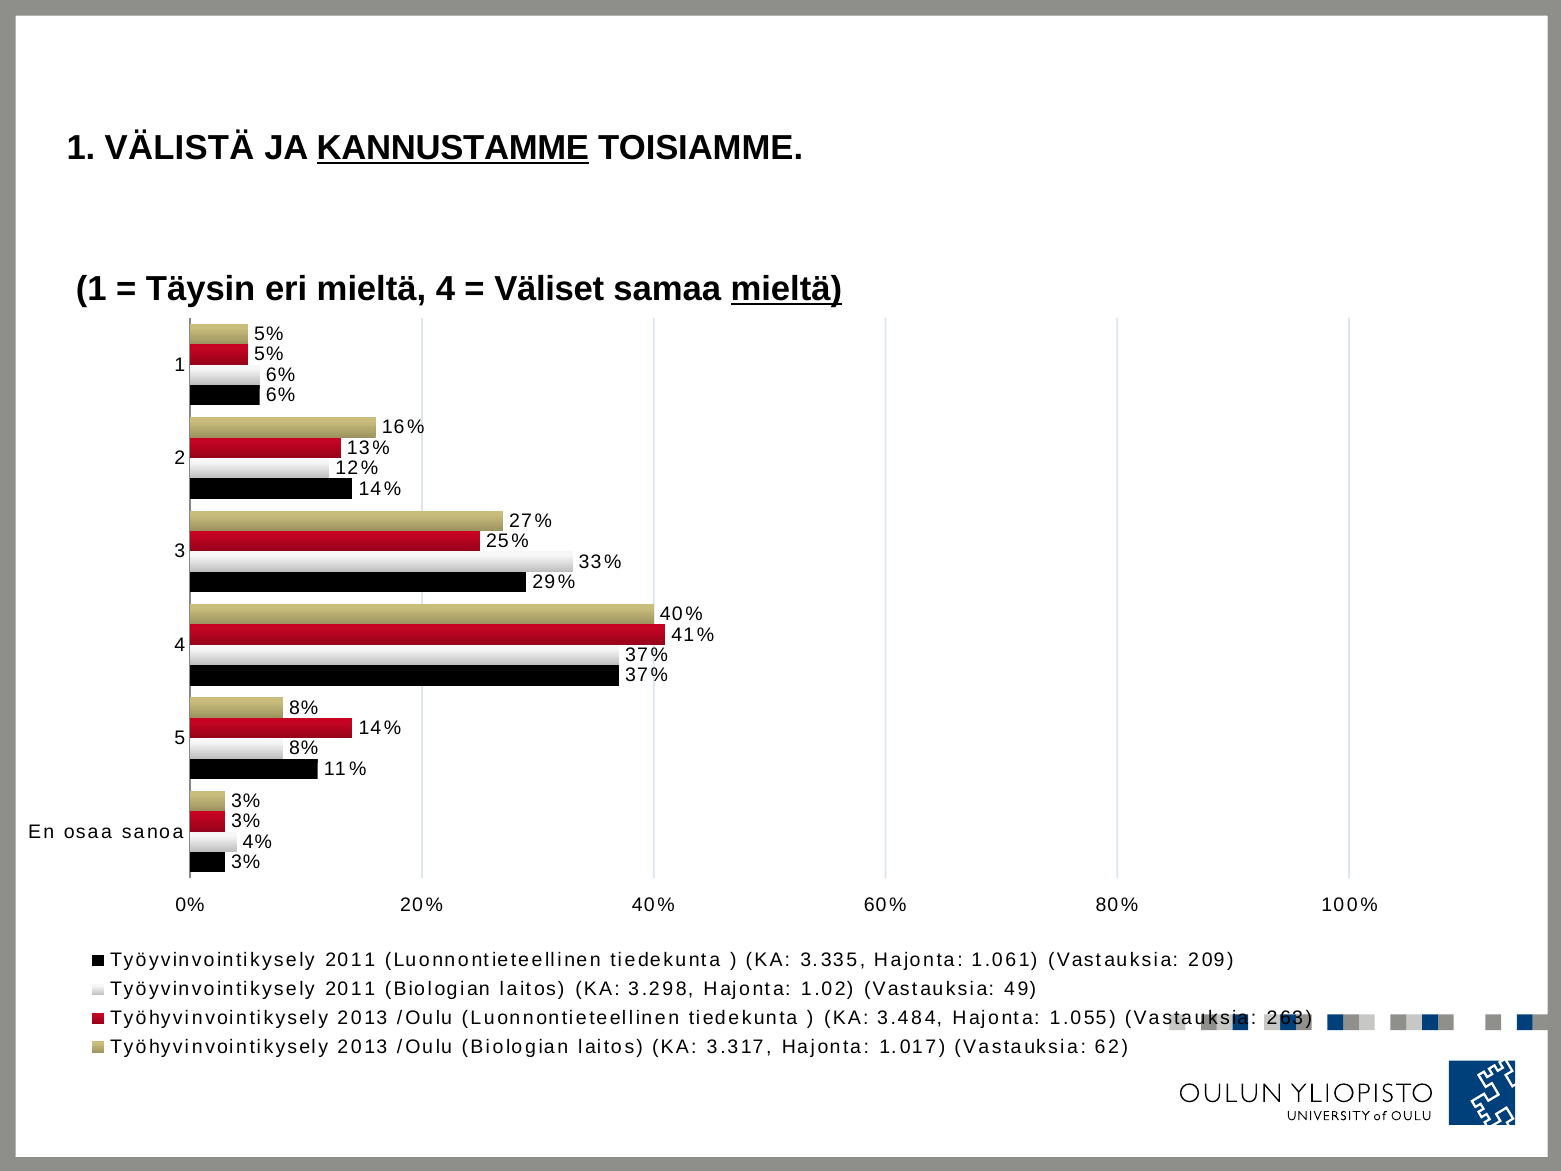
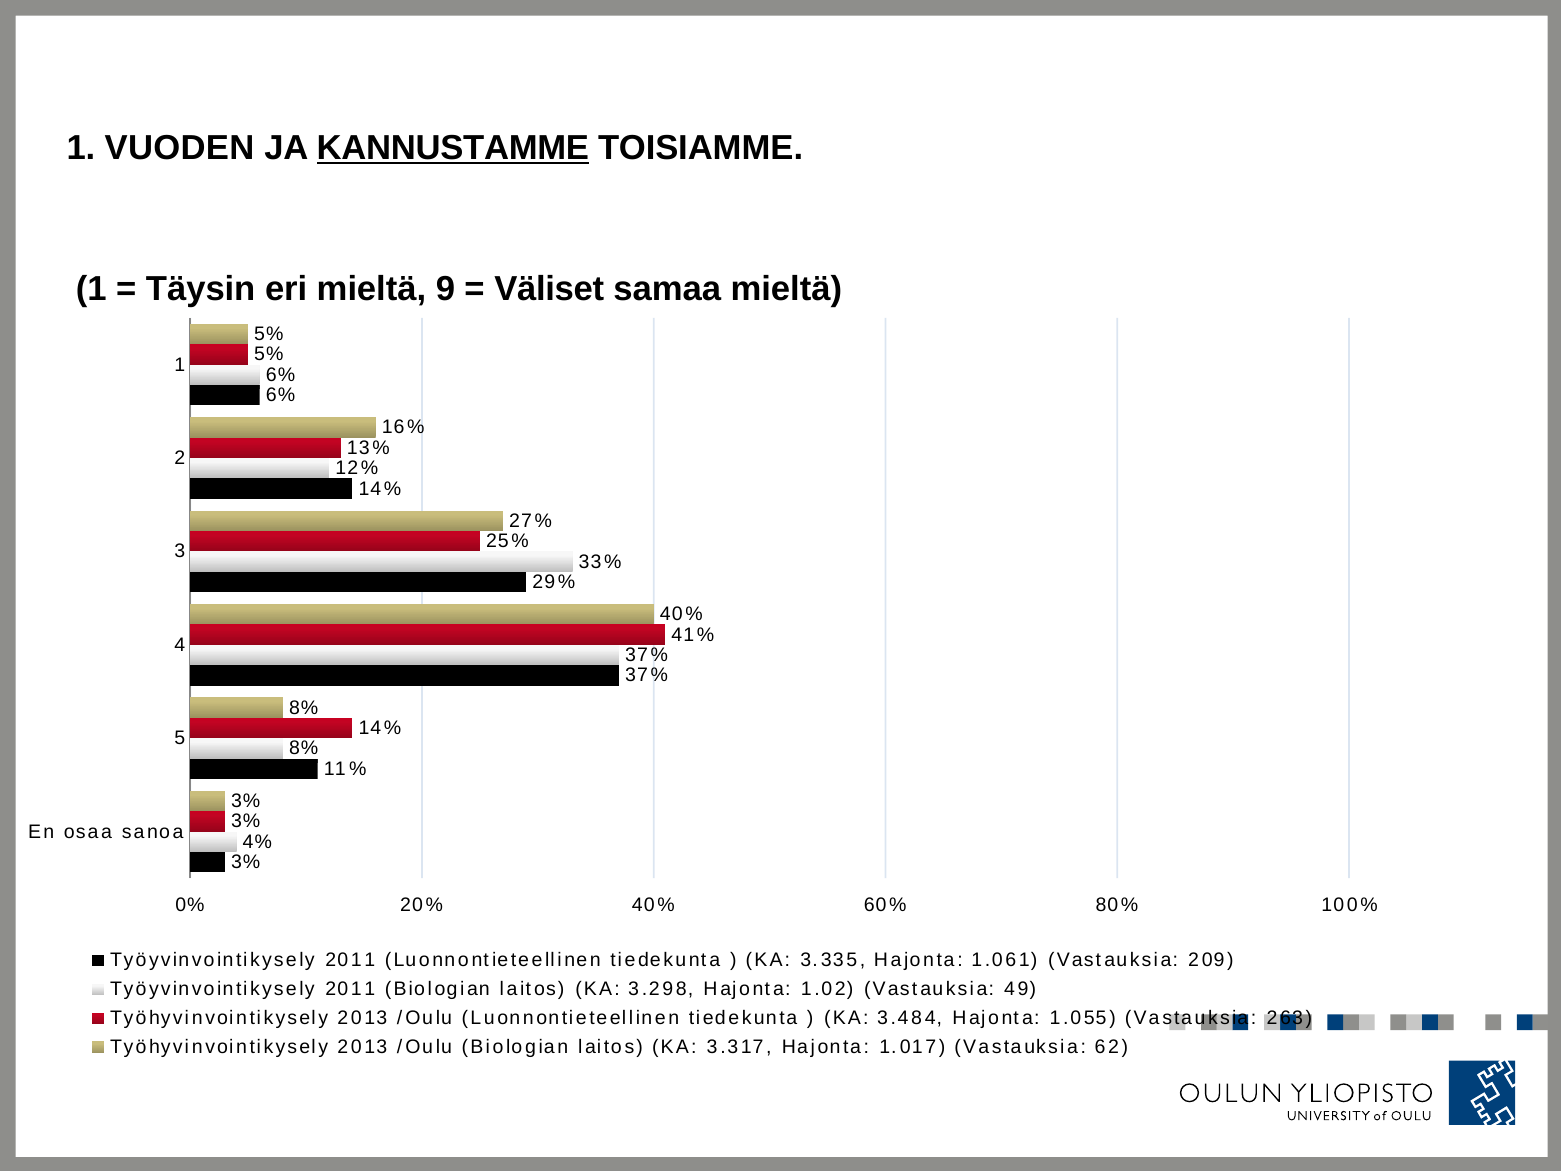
VÄLISTÄ: VÄLISTÄ -> VUODEN
mieltä 4: 4 -> 9
mieltä at (786, 289) underline: present -> none
